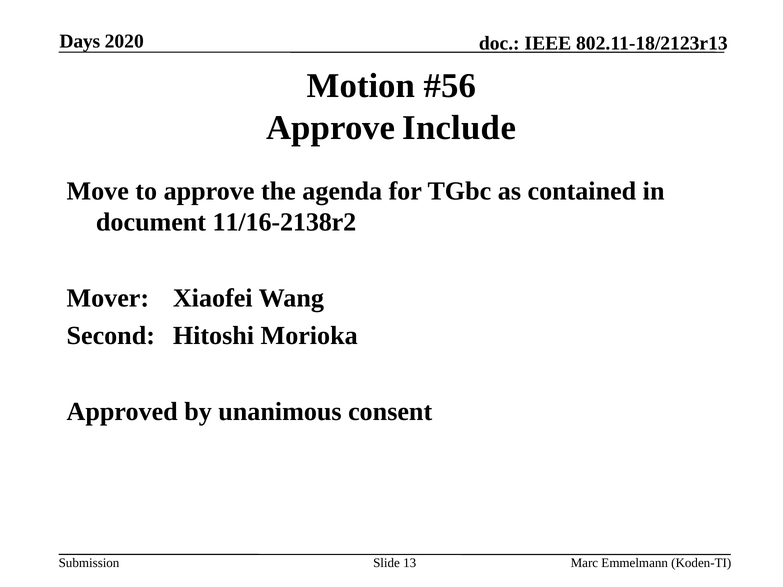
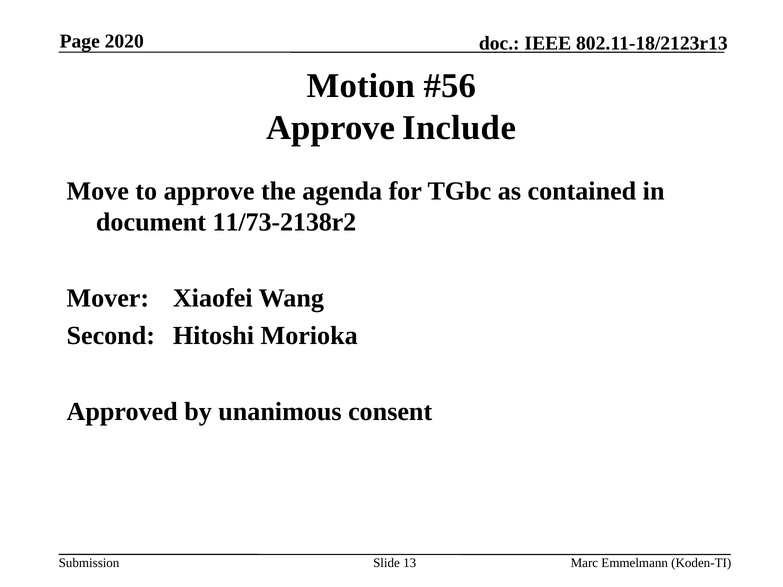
Days: Days -> Page
11/16-2138r2: 11/16-2138r2 -> 11/73-2138r2
